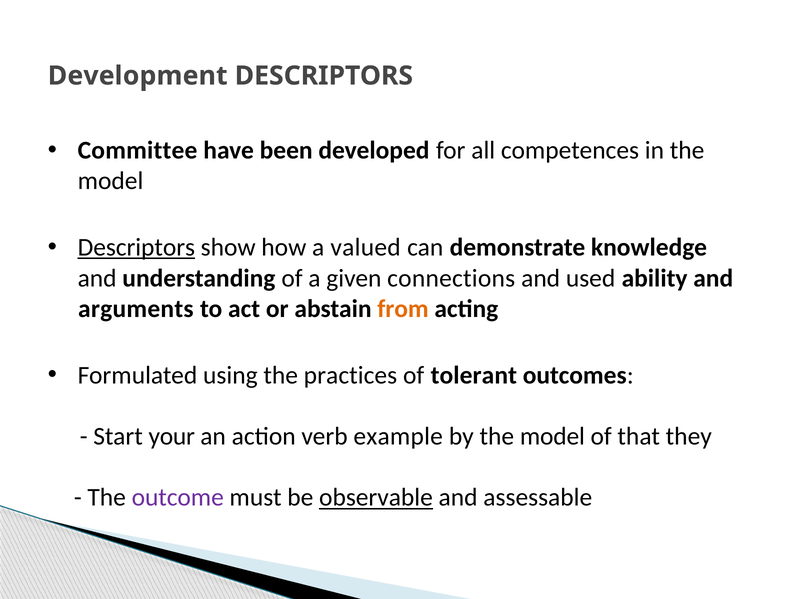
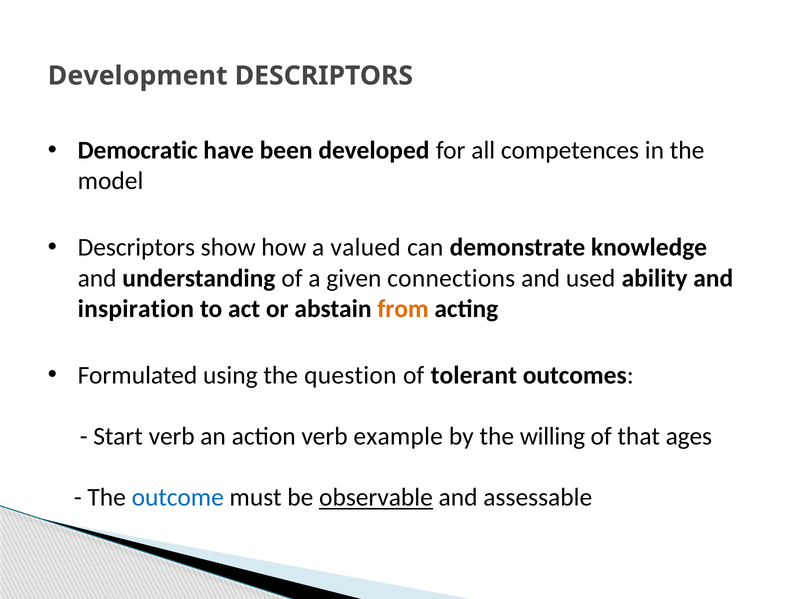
Committee: Committee -> Democratic
Descriptors at (136, 247) underline: present -> none
arguments: arguments -> inspiration
practices: practices -> question
Start your: your -> verb
by the model: model -> willing
they: they -> ages
outcome colour: purple -> blue
